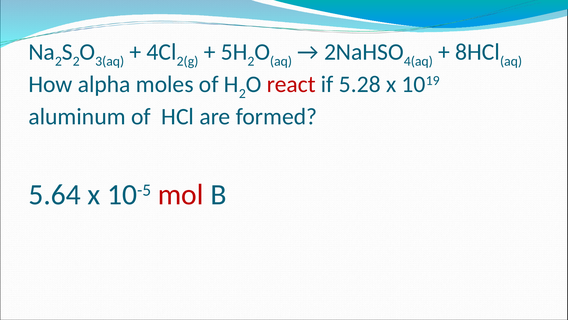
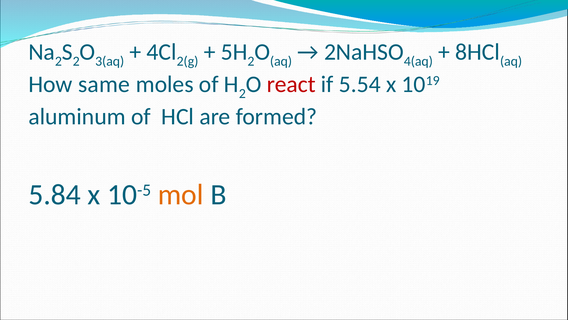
alpha: alpha -> same
5.28: 5.28 -> 5.54
5.64: 5.64 -> 5.84
mol colour: red -> orange
